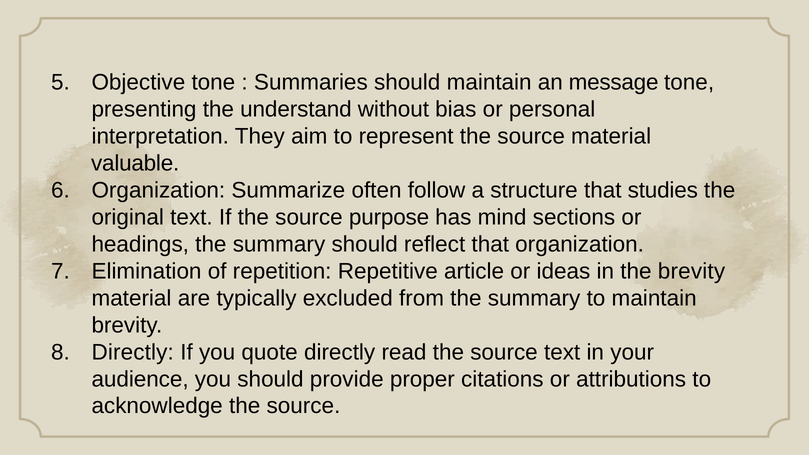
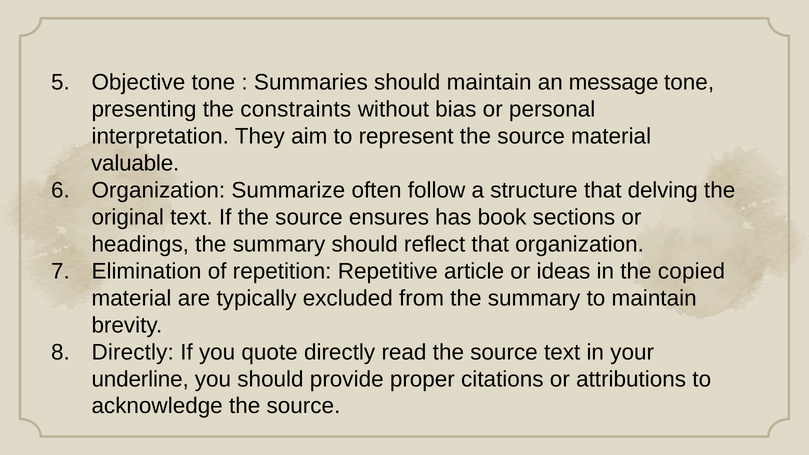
understand: understand -> constraints
studies: studies -> delving
purpose: purpose -> ensures
mind: mind -> book
the brevity: brevity -> copied
audience: audience -> underline
